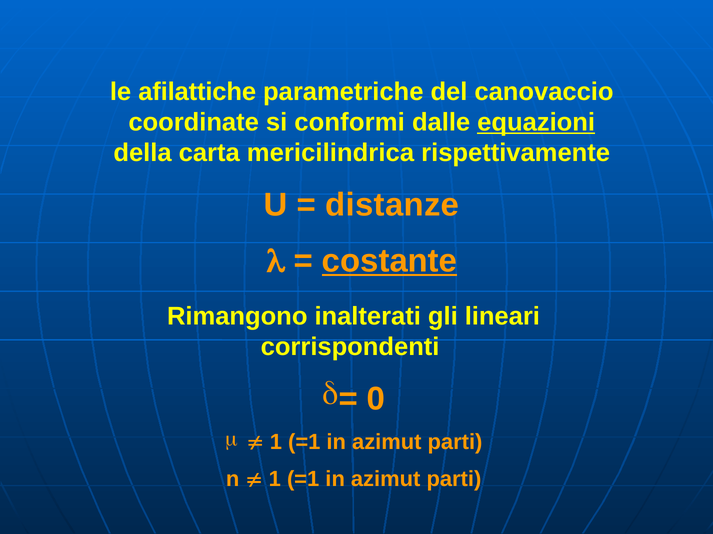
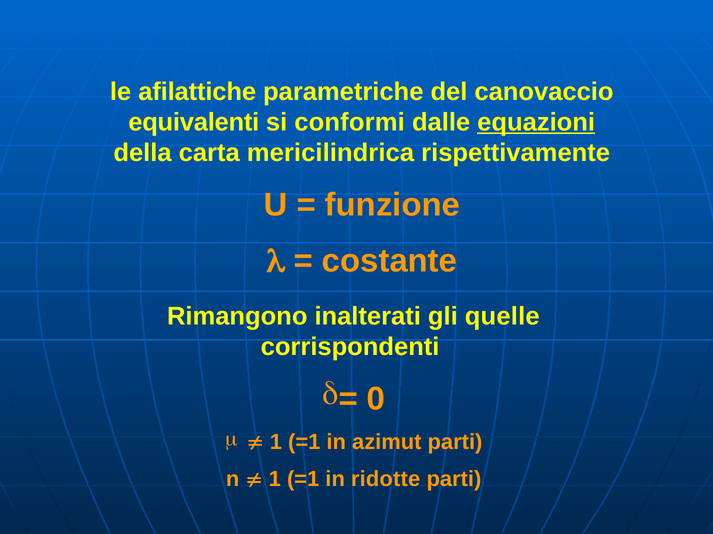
coordinate: coordinate -> equivalenti
distanze: distanze -> funzione
costante underline: present -> none
lineari: lineari -> quelle
azimut at (386, 480): azimut -> ridotte
